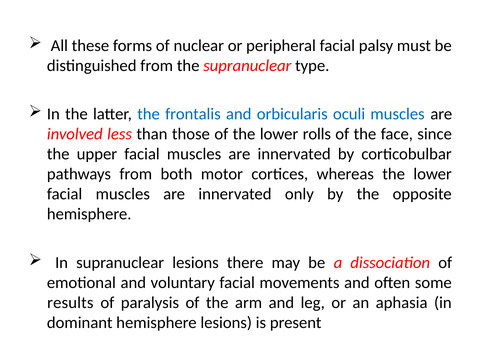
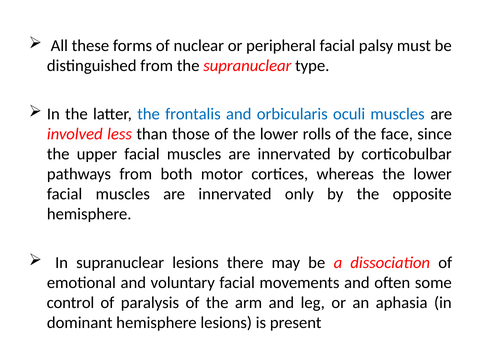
results: results -> control
